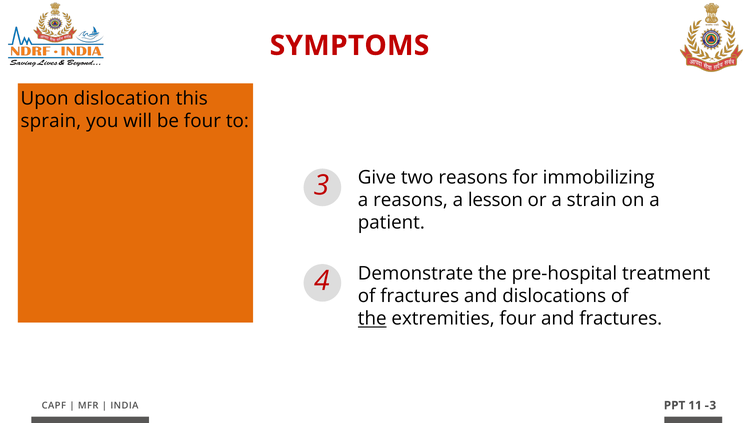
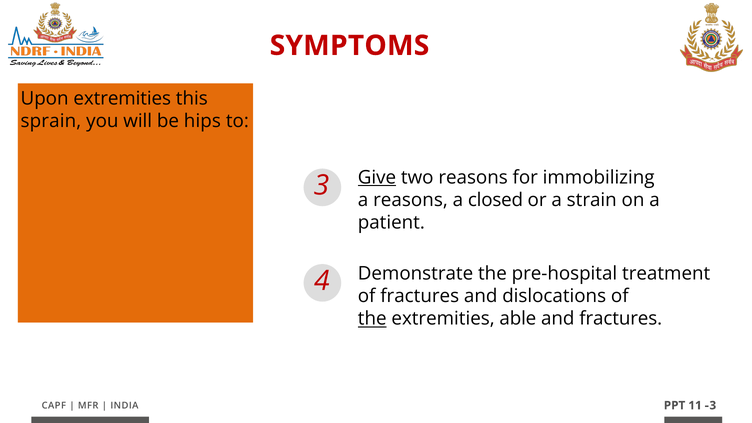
Upon dislocation: dislocation -> extremities
be four: four -> hips
Give underline: none -> present
lesson: lesson -> closed
extremities four: four -> able
